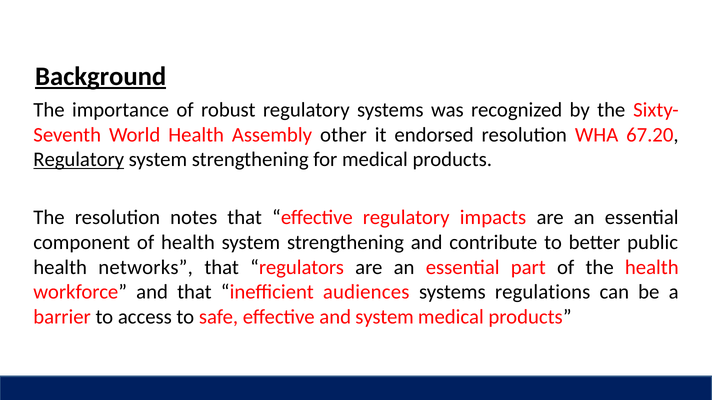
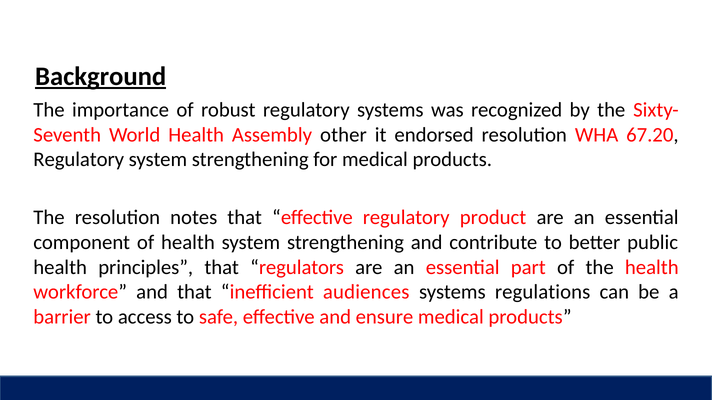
Regulatory at (79, 160) underline: present -> none
impacts: impacts -> product
networks: networks -> principles
and system: system -> ensure
